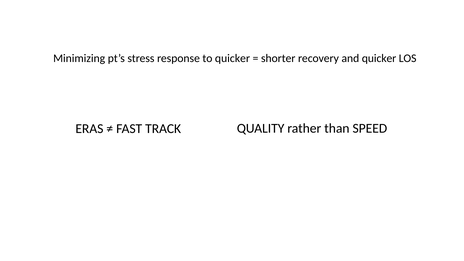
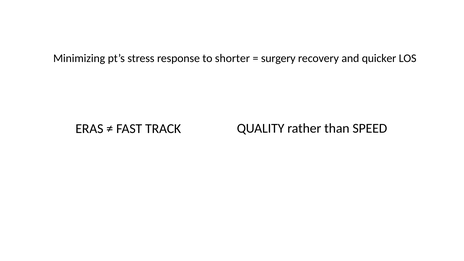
to quicker: quicker -> shorter
shorter: shorter -> surgery
